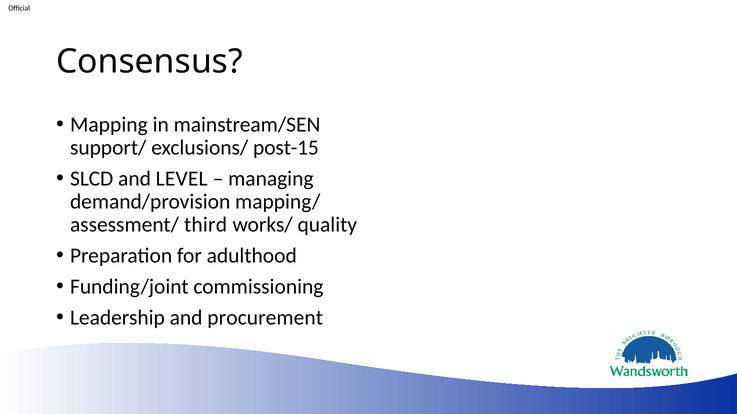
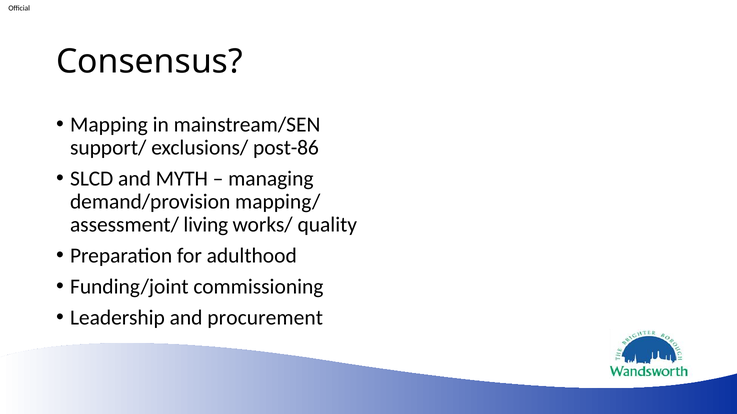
post-15: post-15 -> post-86
LEVEL: LEVEL -> MYTH
third: third -> living
